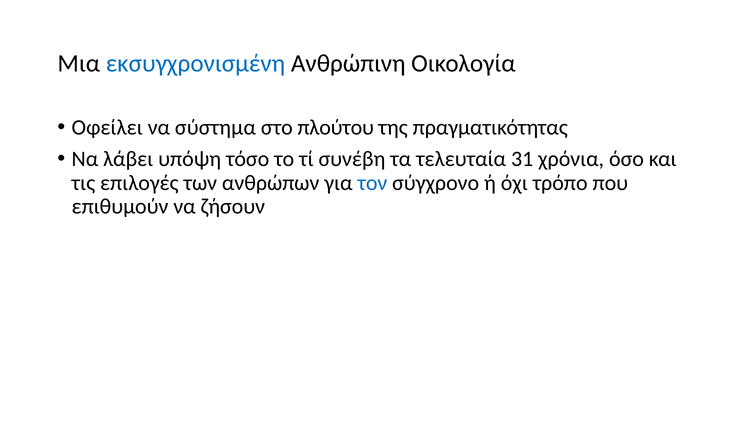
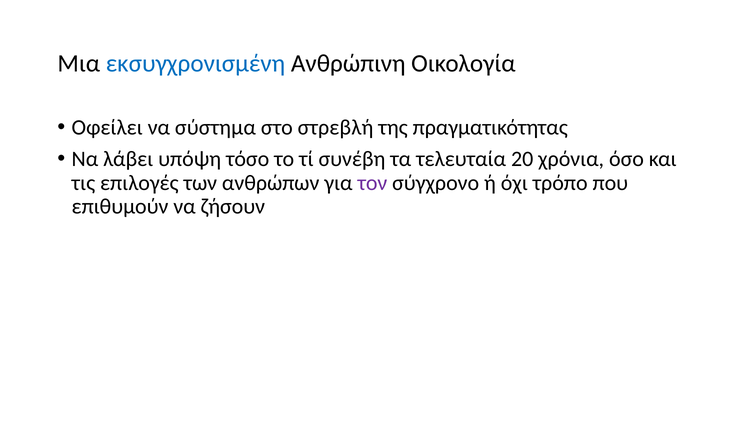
πλούτου: πλούτου -> στρεβλή
31: 31 -> 20
τον colour: blue -> purple
